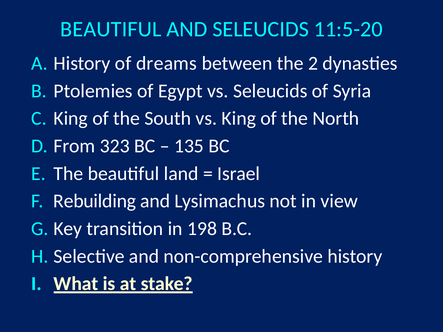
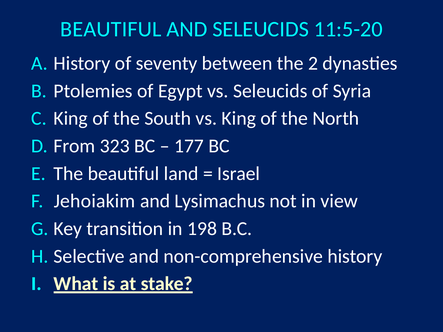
dreams: dreams -> seventy
135: 135 -> 177
Rebuilding: Rebuilding -> Jehoiakim
